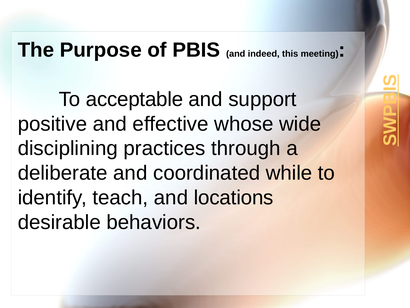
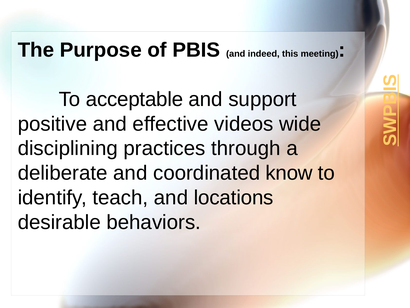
whose: whose -> videos
while: while -> know
